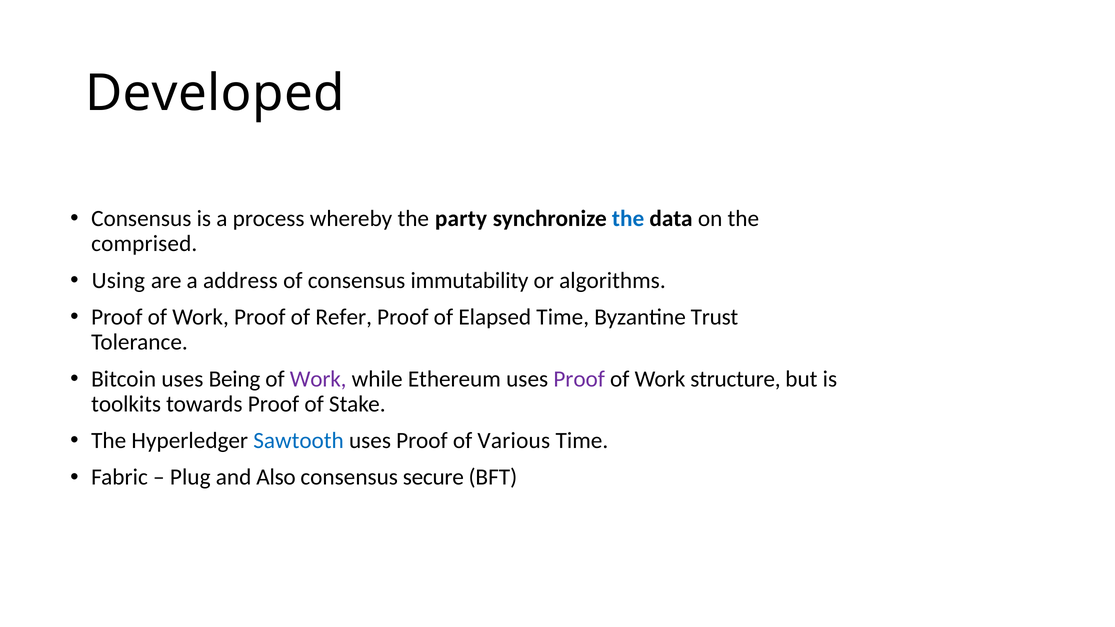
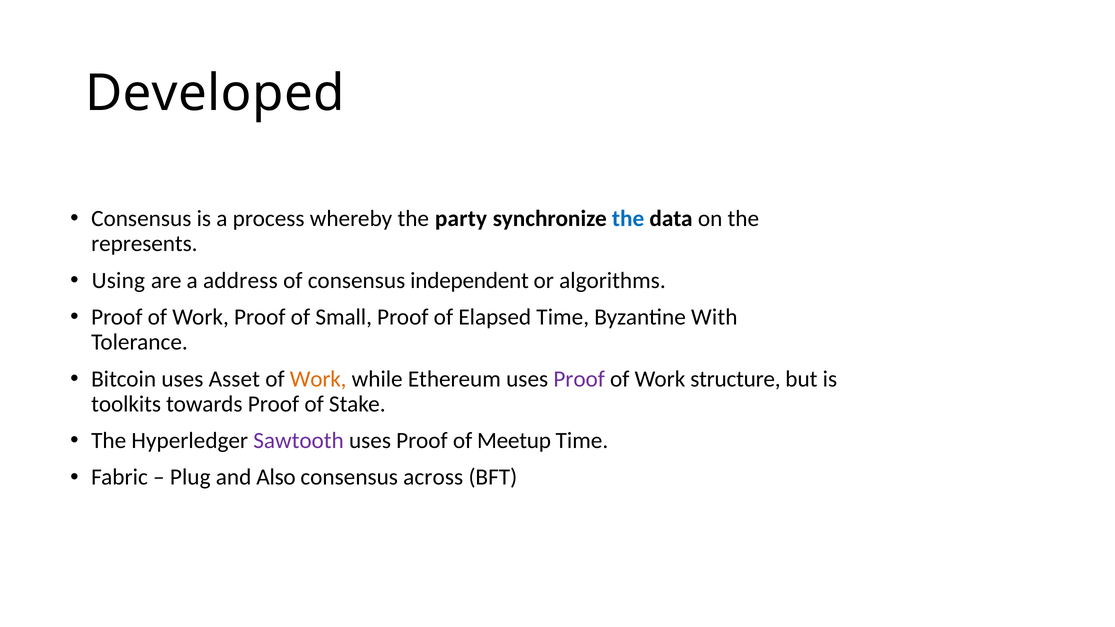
comprised: comprised -> represents
immutability: immutability -> independent
Refer: Refer -> Small
Trust: Trust -> With
Being: Being -> Asset
Work at (318, 379) colour: purple -> orange
Sawtooth colour: blue -> purple
Various: Various -> Meetup
secure: secure -> across
